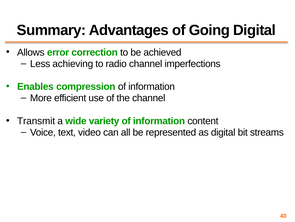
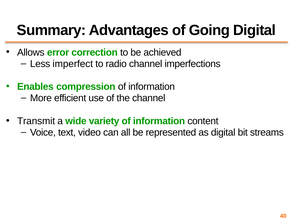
achieving: achieving -> imperfect
